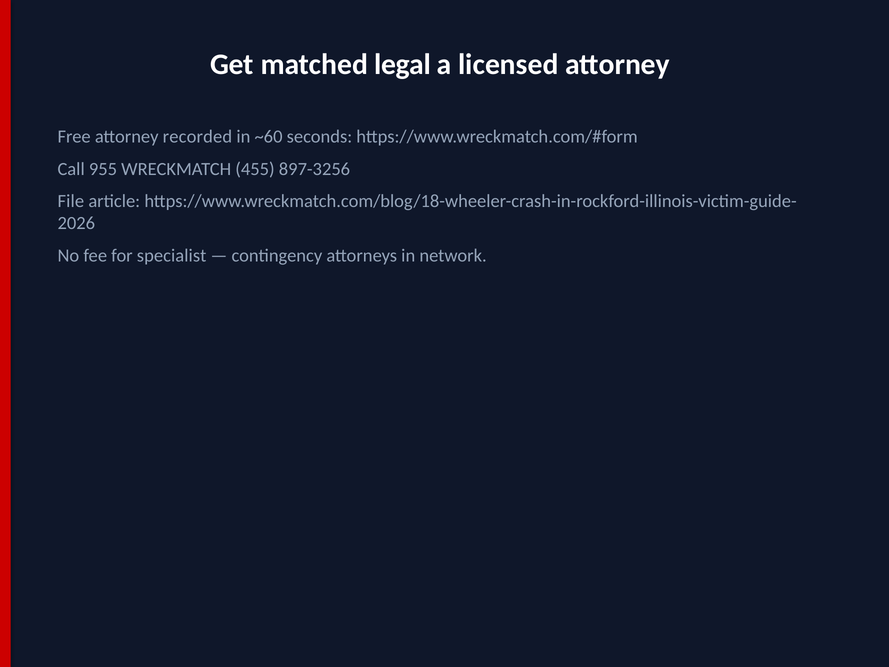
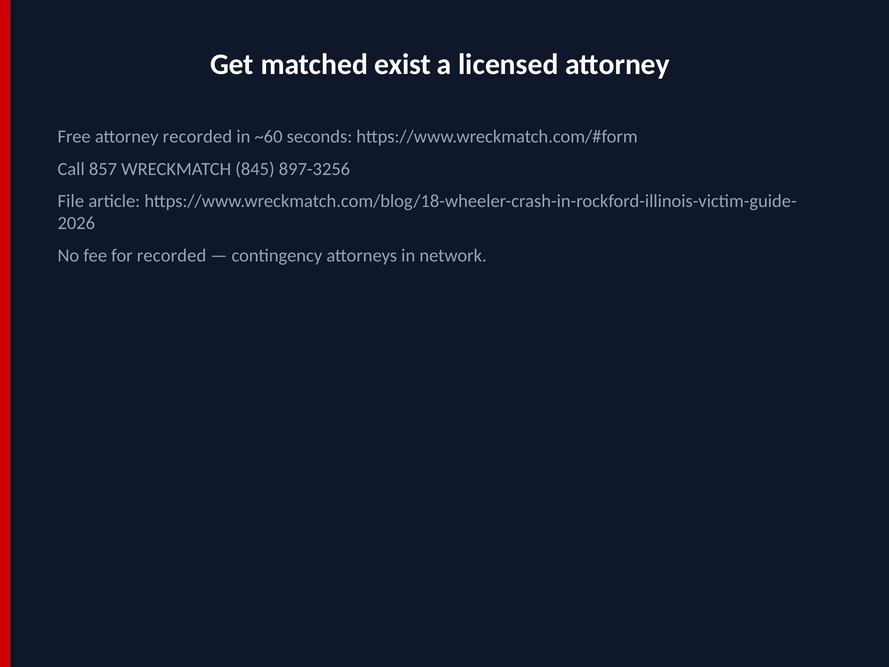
legal: legal -> exist
955: 955 -> 857
455: 455 -> 845
for specialist: specialist -> recorded
